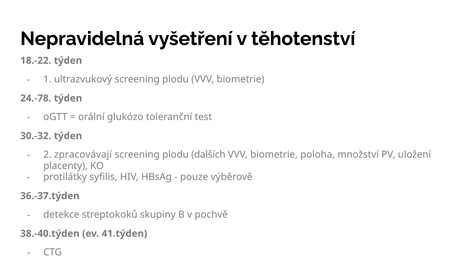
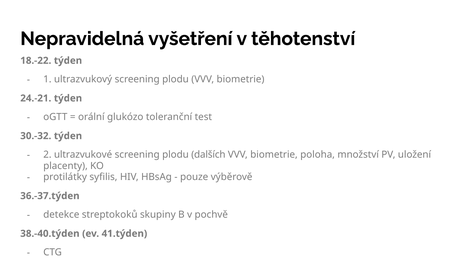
24.-78: 24.-78 -> 24.-21
zpracovávají: zpracovávají -> ultrazvukové
